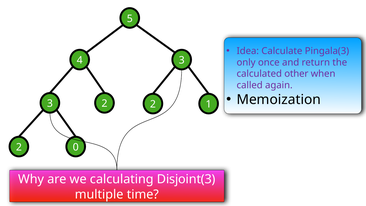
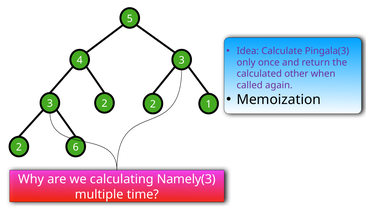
0: 0 -> 6
Disjoint(3: Disjoint(3 -> Namely(3
